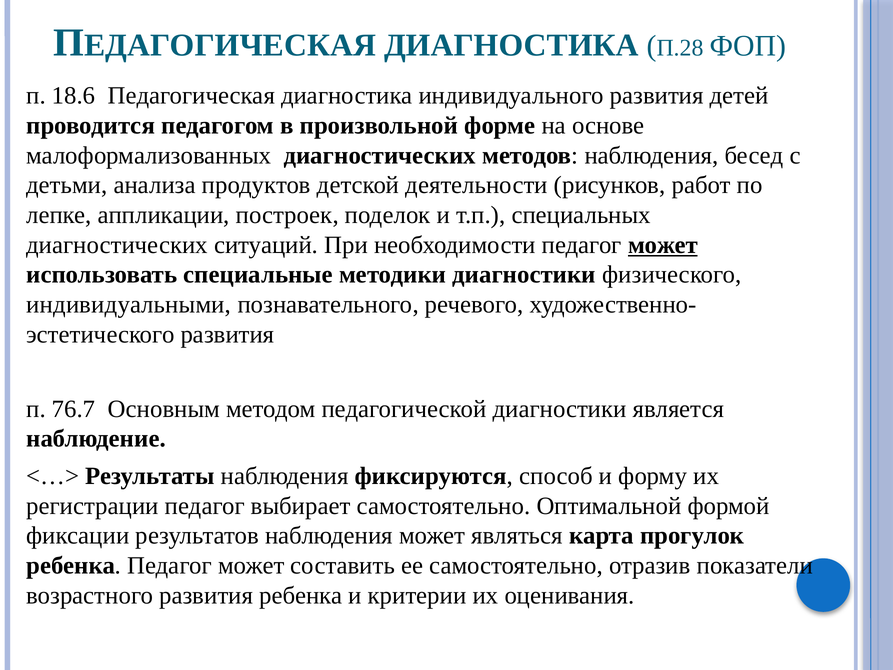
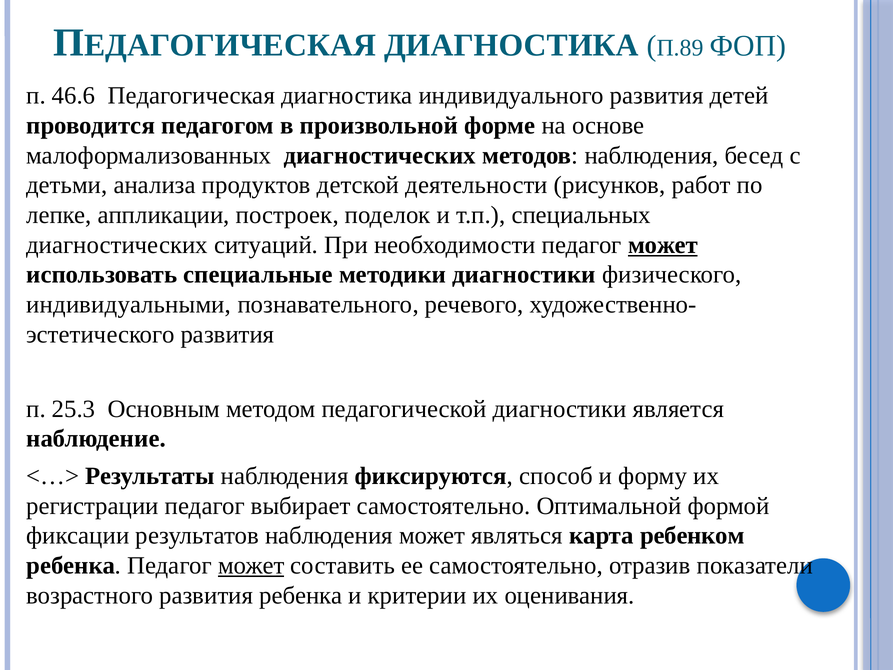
П.28: П.28 -> П.89
18.6: 18.6 -> 46.6
76.7: 76.7 -> 25.3
прогулок: прогулок -> ребенком
может at (251, 565) underline: none -> present
